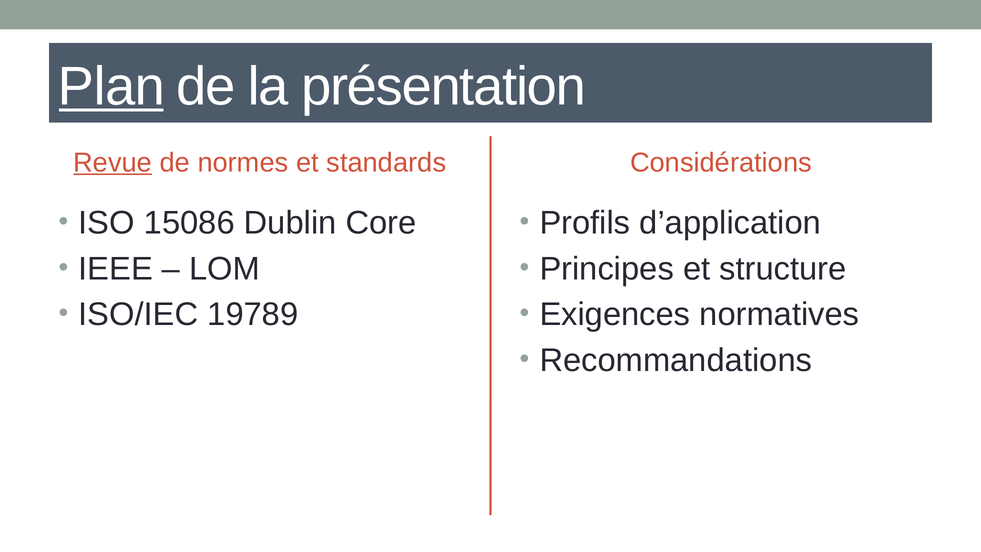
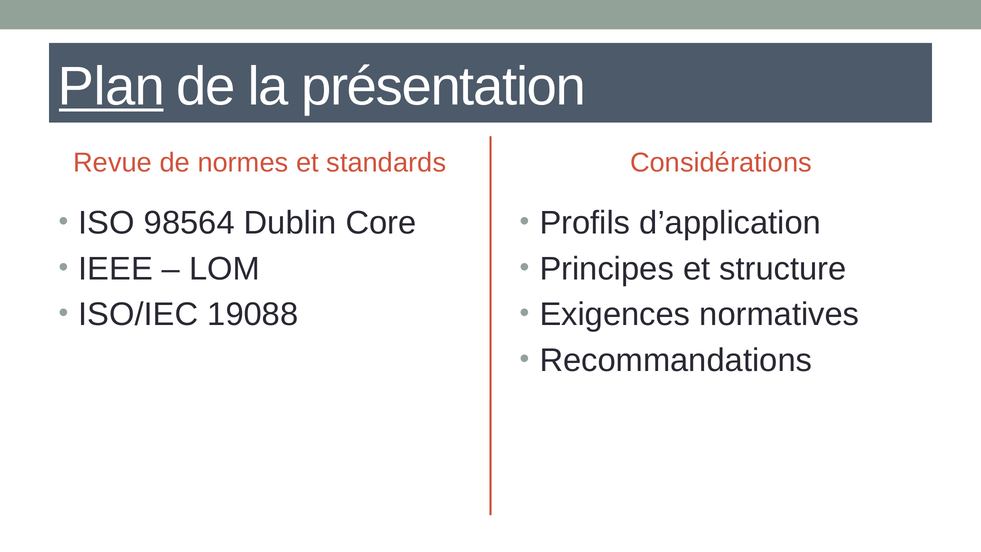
Revue underline: present -> none
15086: 15086 -> 98564
19789: 19789 -> 19088
